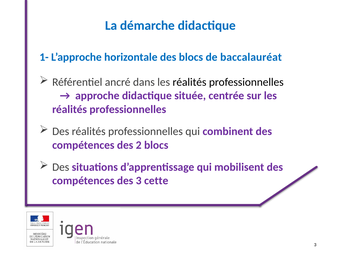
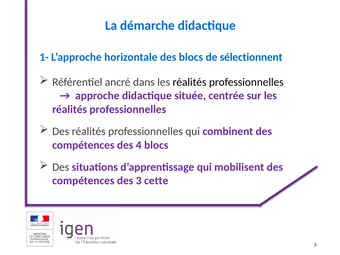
baccalauréat: baccalauréat -> sélectionnent
2: 2 -> 4
